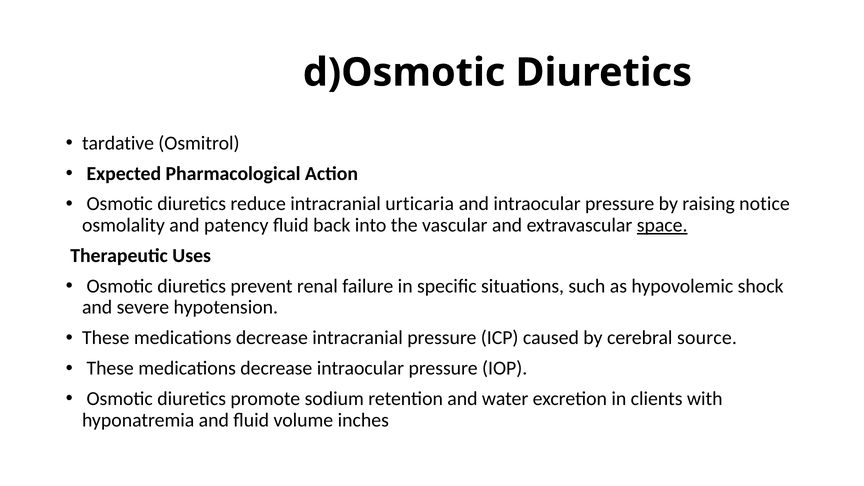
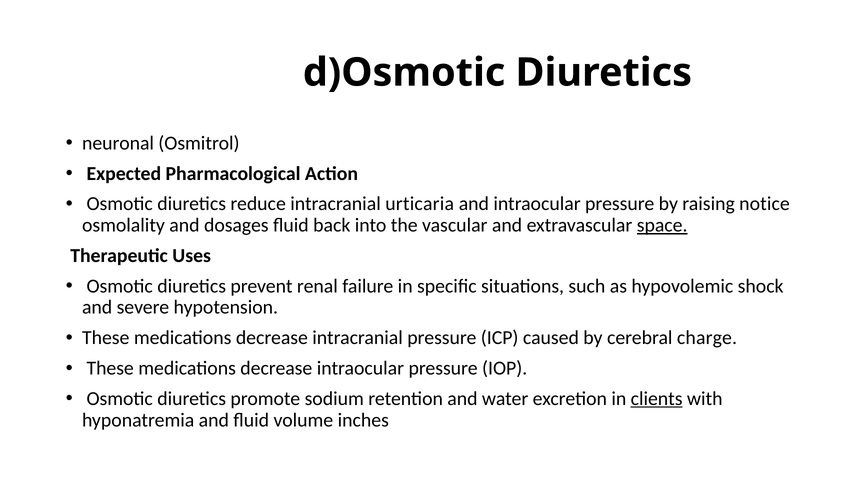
tardative: tardative -> neuronal
patency: patency -> dosages
source: source -> charge
clients underline: none -> present
